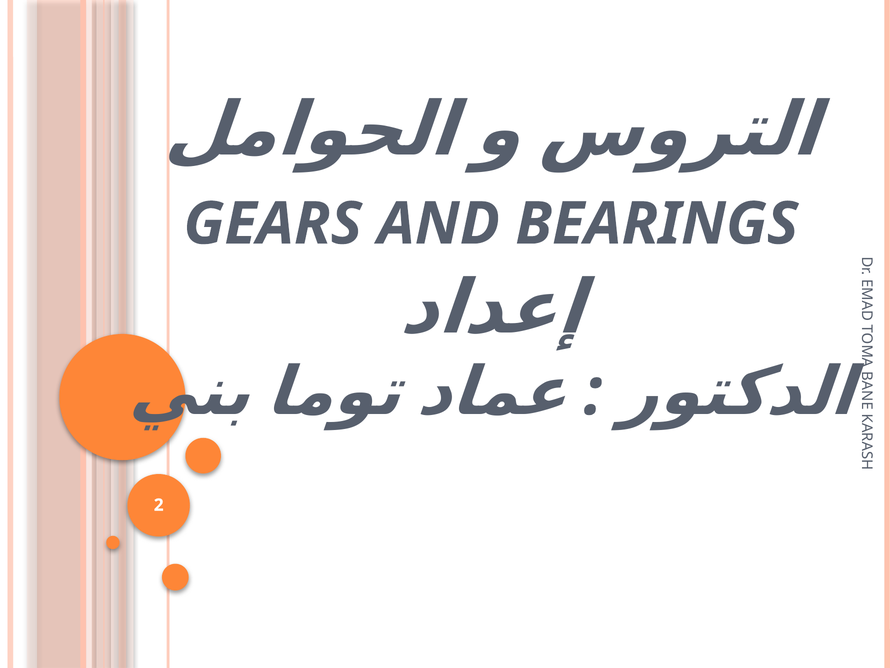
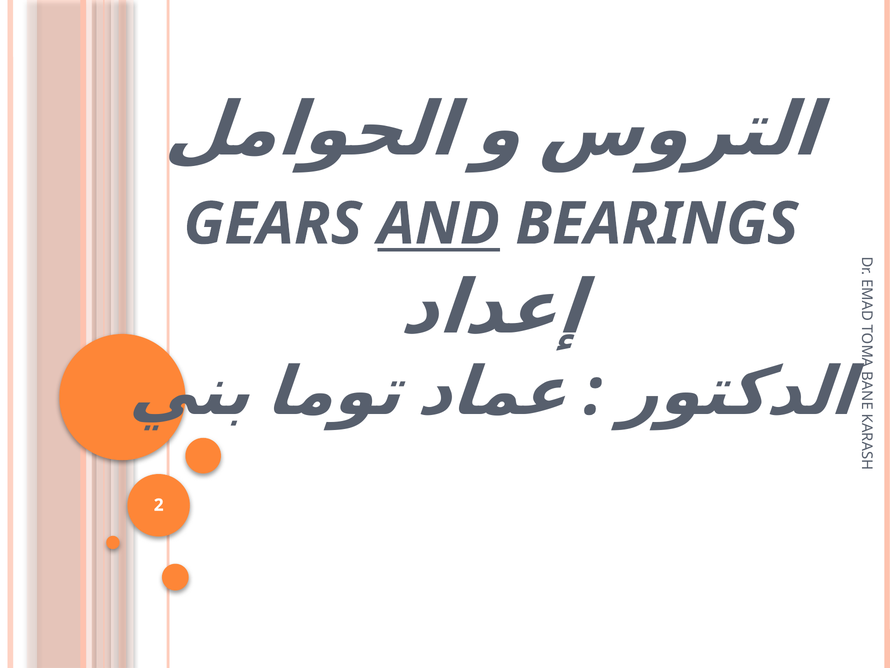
AND underline: none -> present
